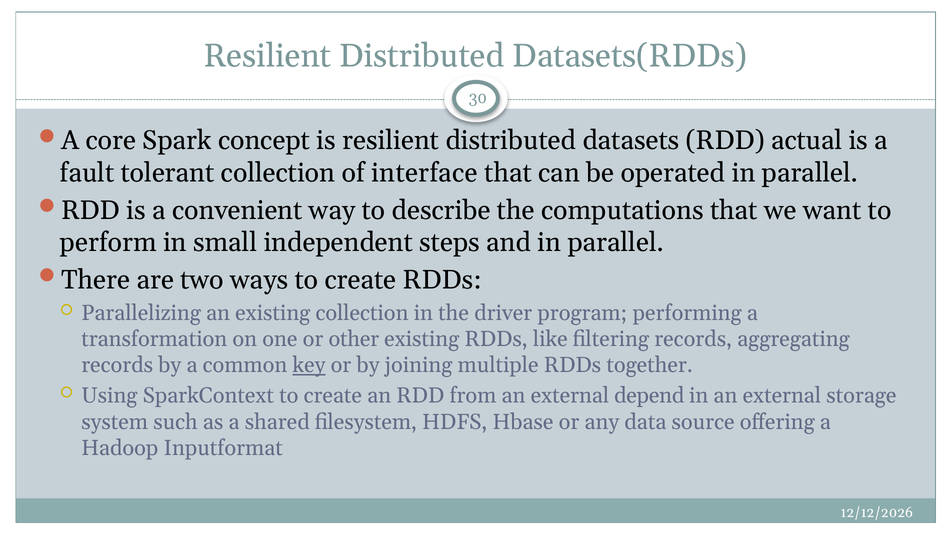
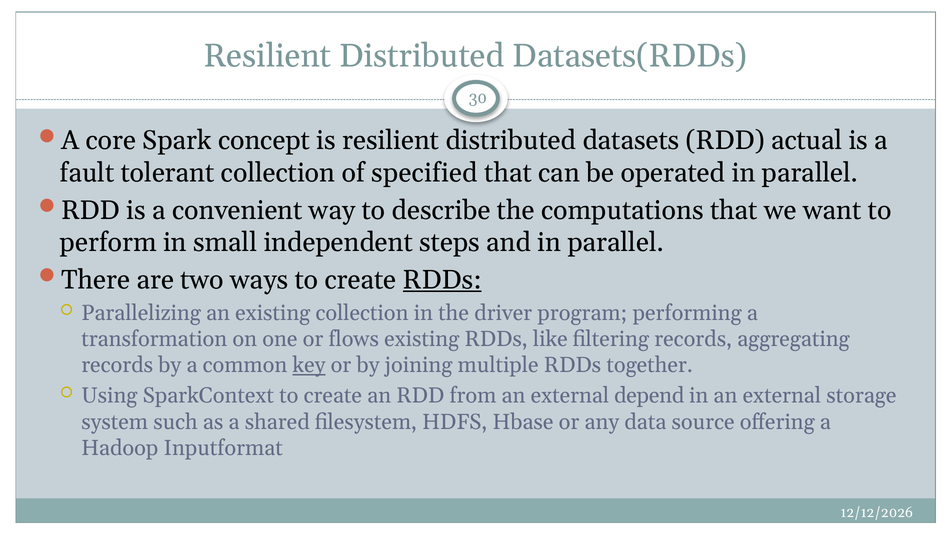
interface: interface -> specified
RDDs at (442, 280) underline: none -> present
other: other -> flows
